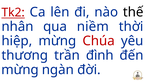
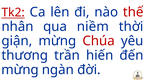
thế colour: black -> red
hiệp: hiệp -> giận
đình: đình -> hiến
